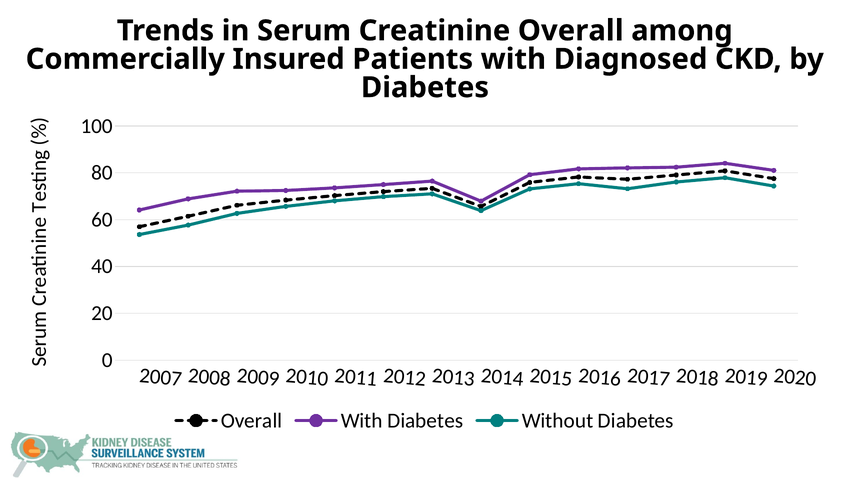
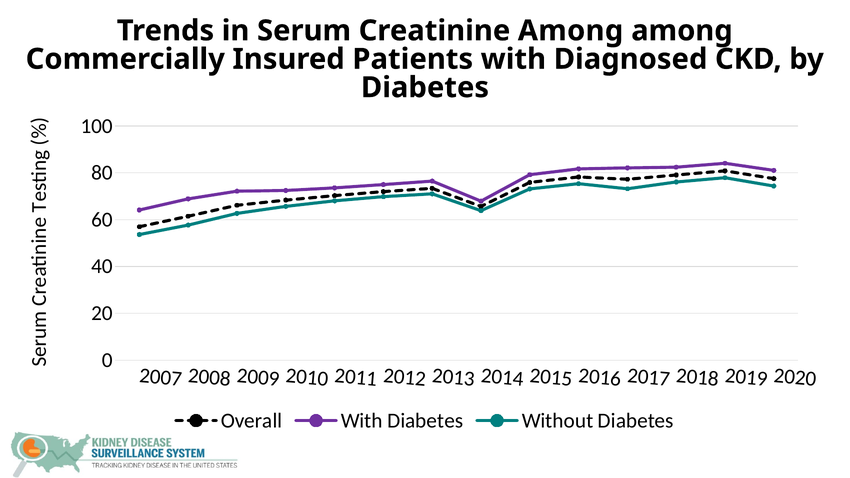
Creatinine Overall: Overall -> Among
